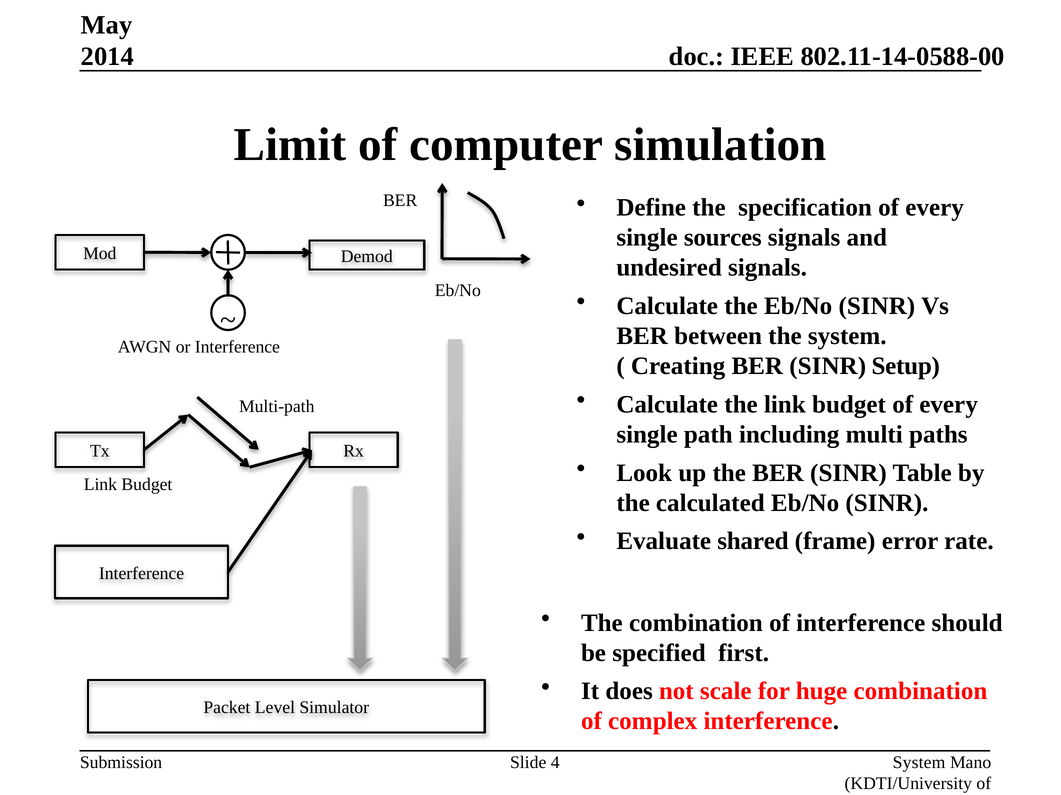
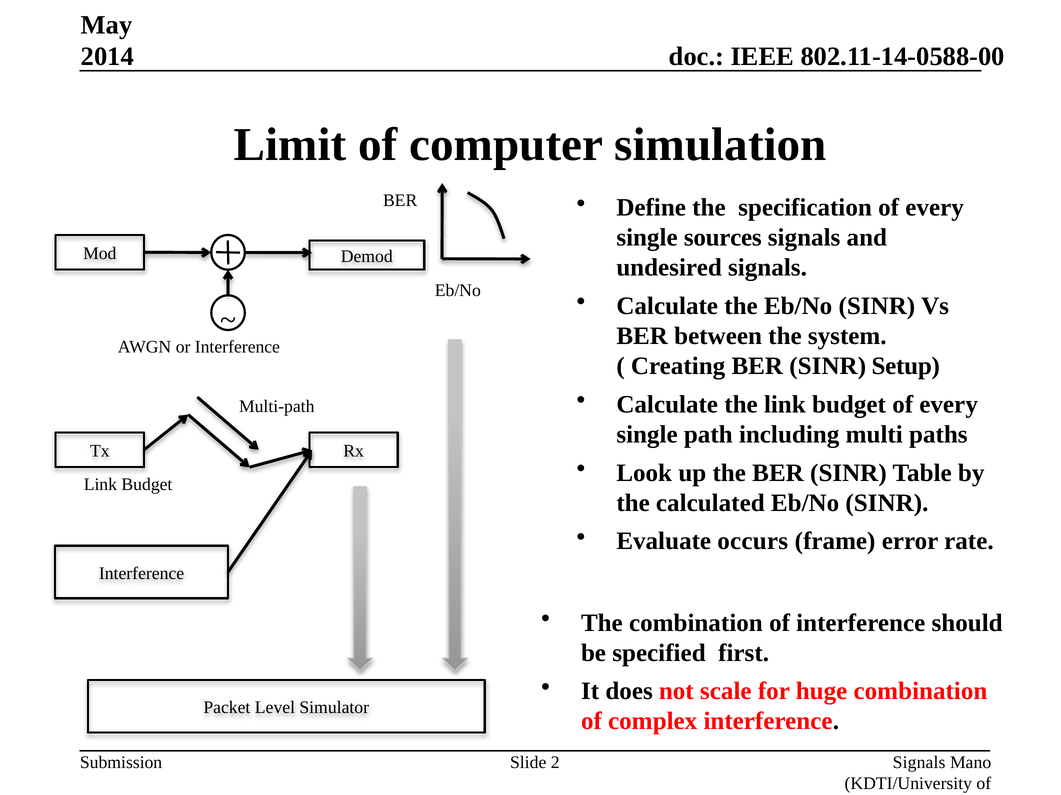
shared: shared -> occurs
4: 4 -> 2
System at (919, 763): System -> Signals
